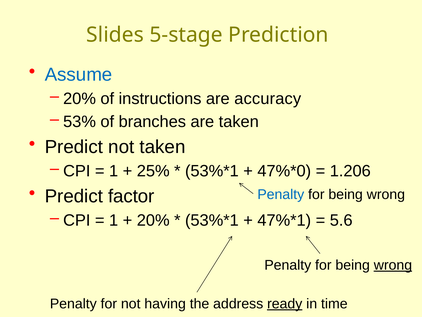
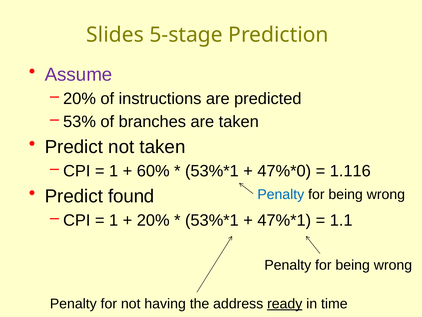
Assume colour: blue -> purple
accuracy: accuracy -> predicted
25%: 25% -> 60%
1.206: 1.206 -> 1.116
factor: factor -> found
5.6: 5.6 -> 1.1
wrong at (393, 265) underline: present -> none
